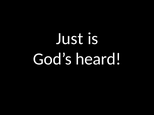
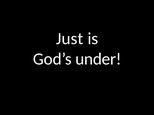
heard: heard -> under
